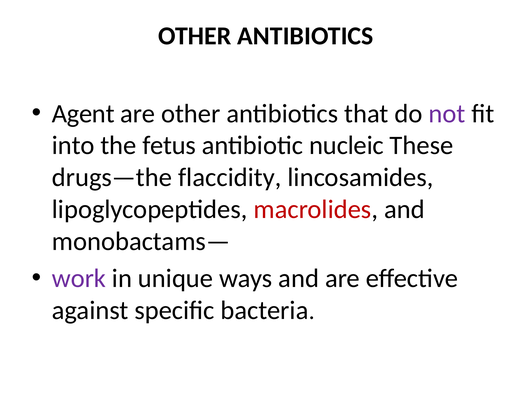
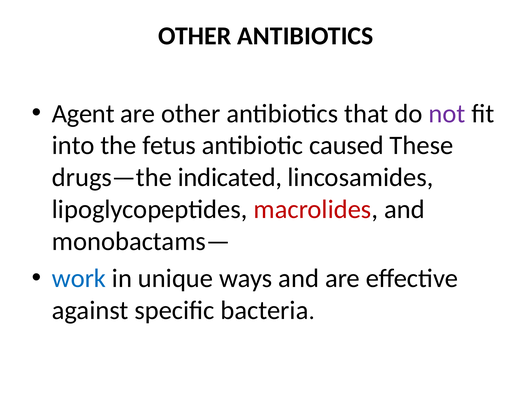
nucleic: nucleic -> caused
flaccidity: flaccidity -> indicated
work colour: purple -> blue
